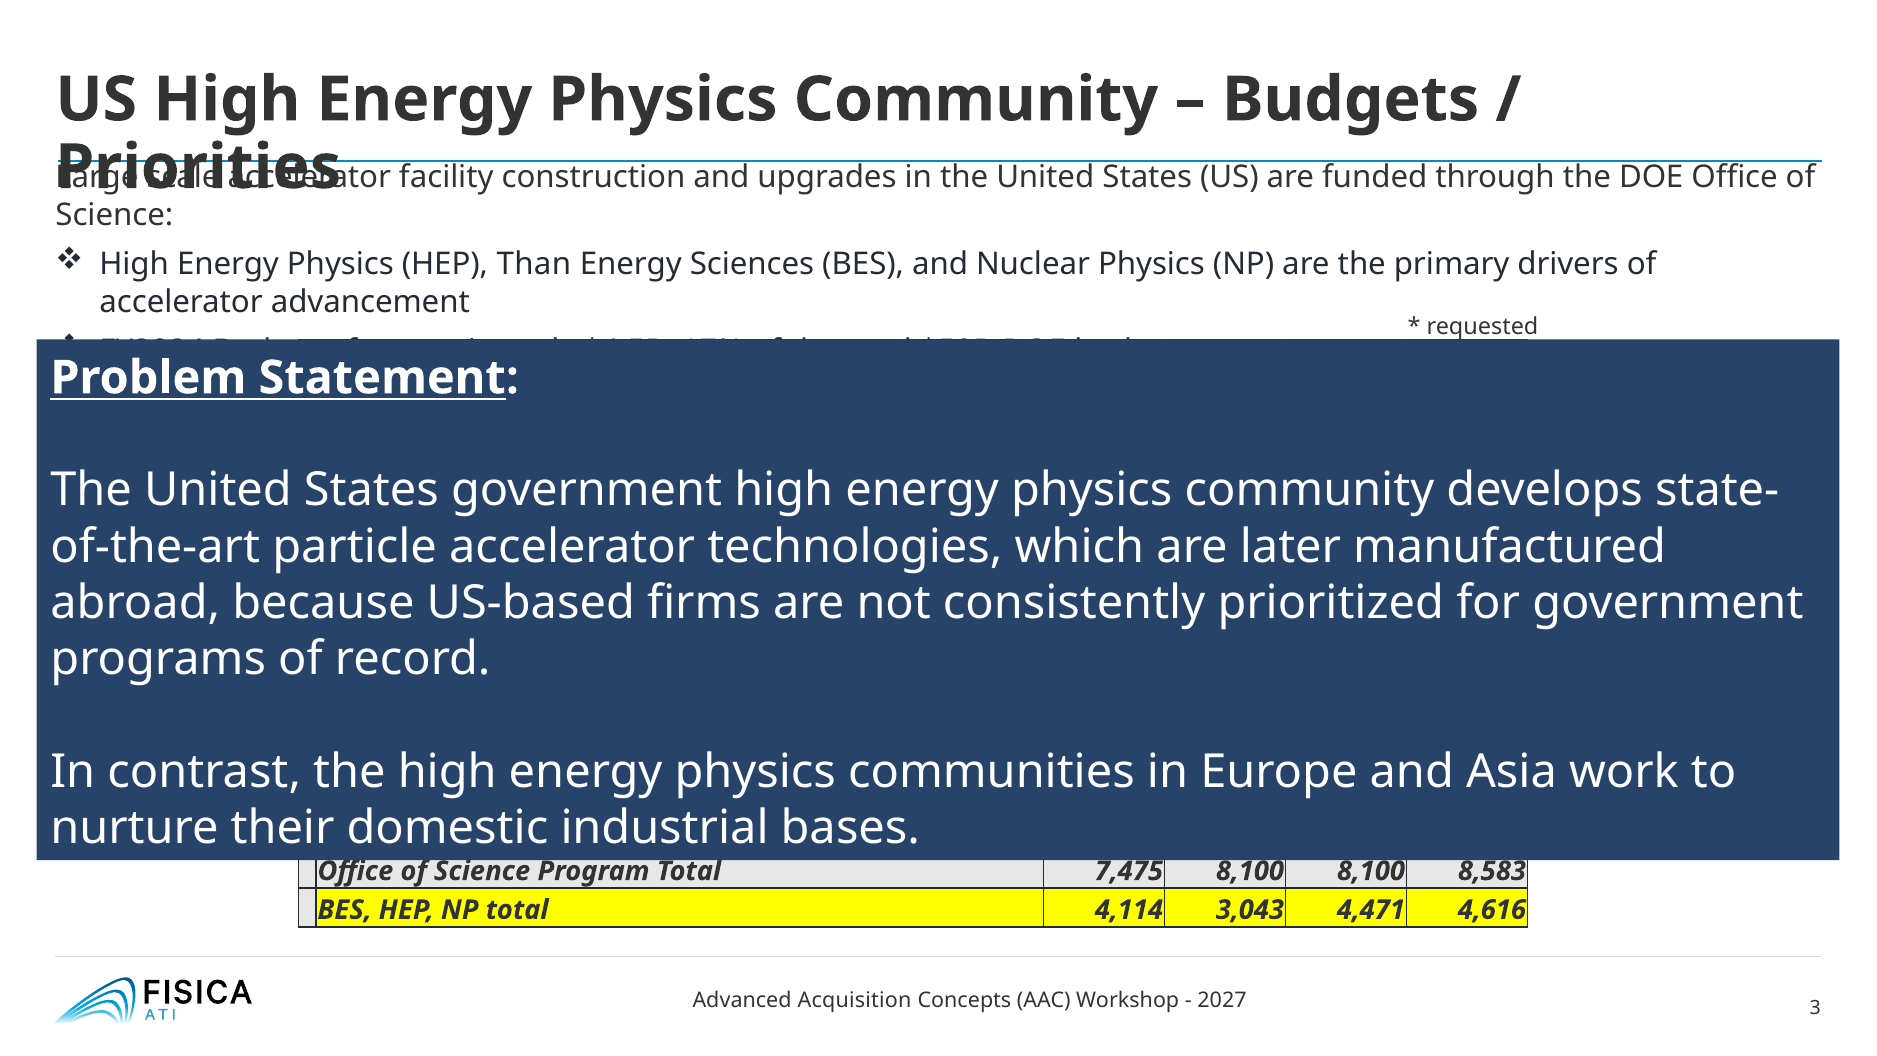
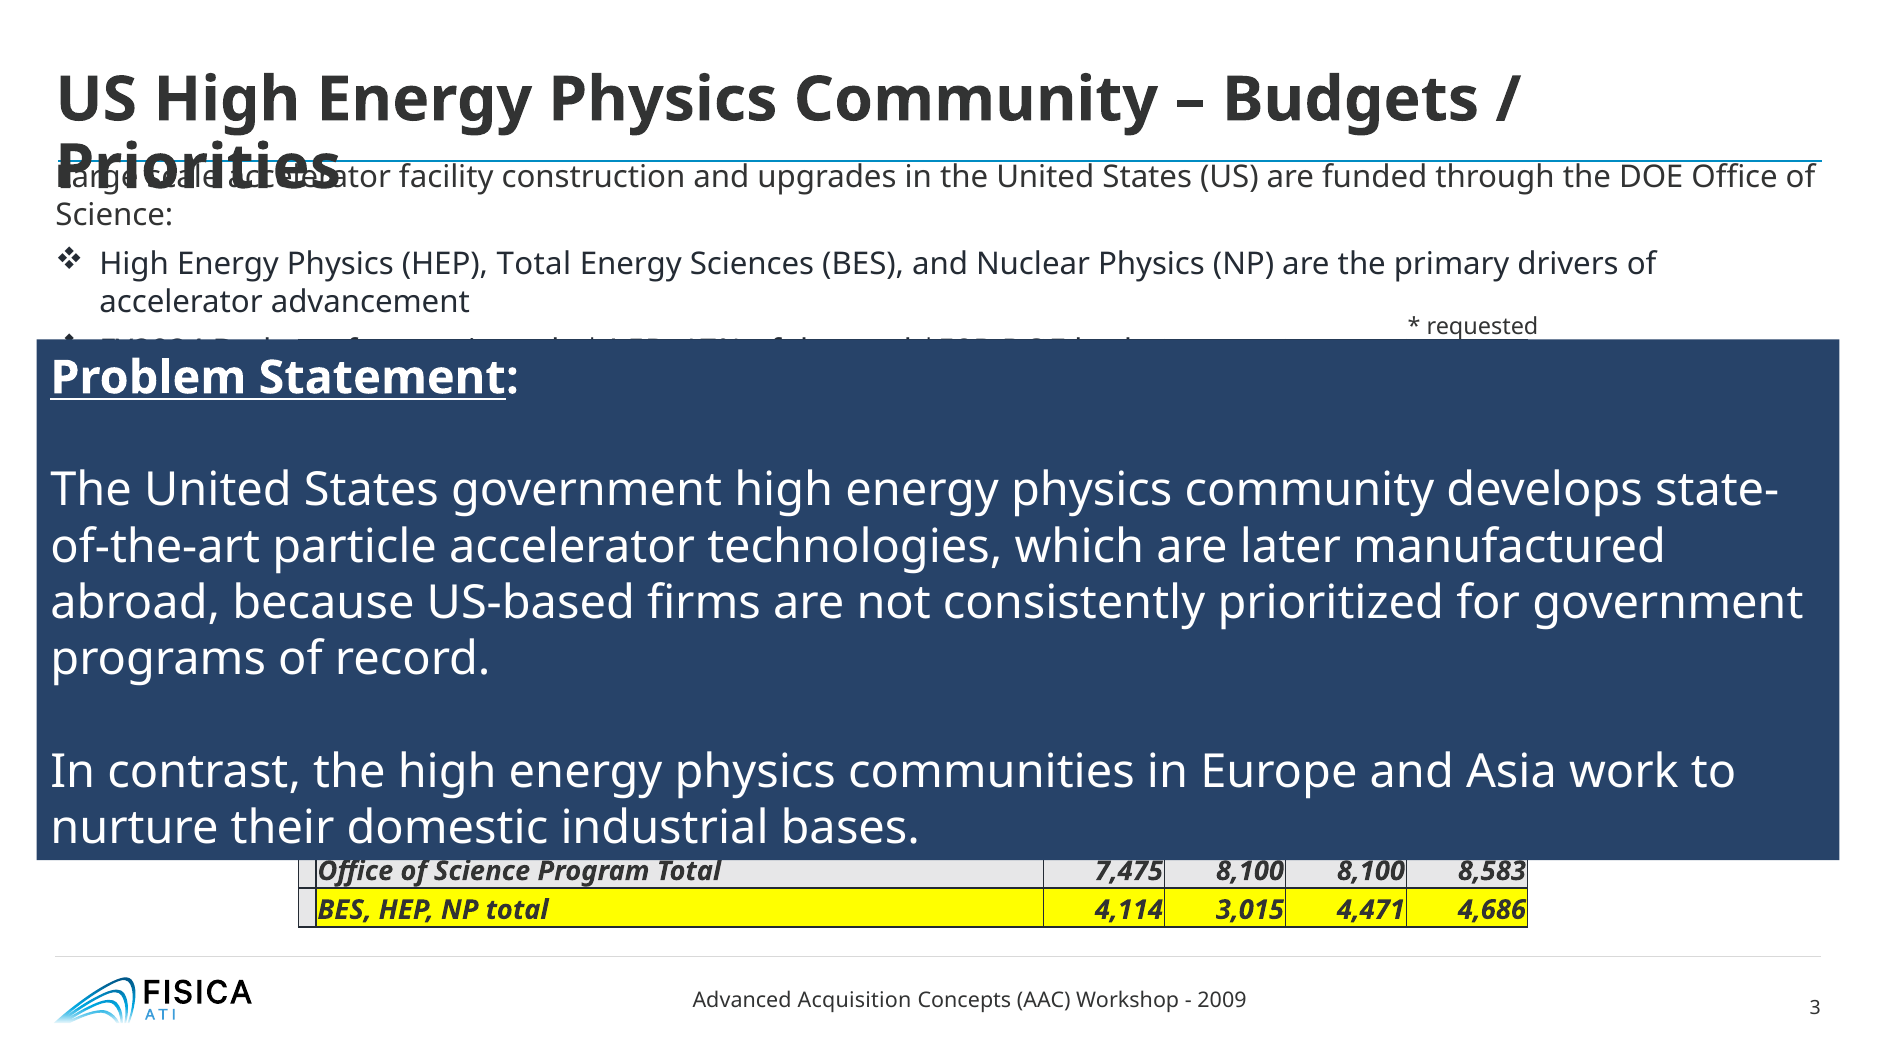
HEP Than: Than -> Total
3,043: 3,043 -> 3,015
4,616: 4,616 -> 4,686
2027: 2027 -> 2009
